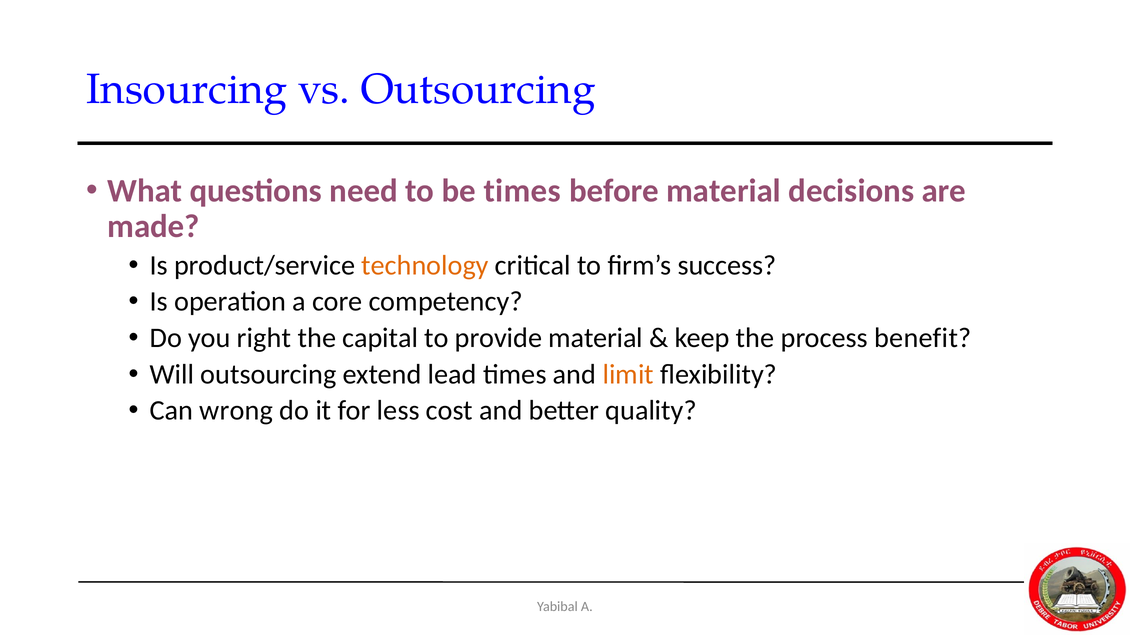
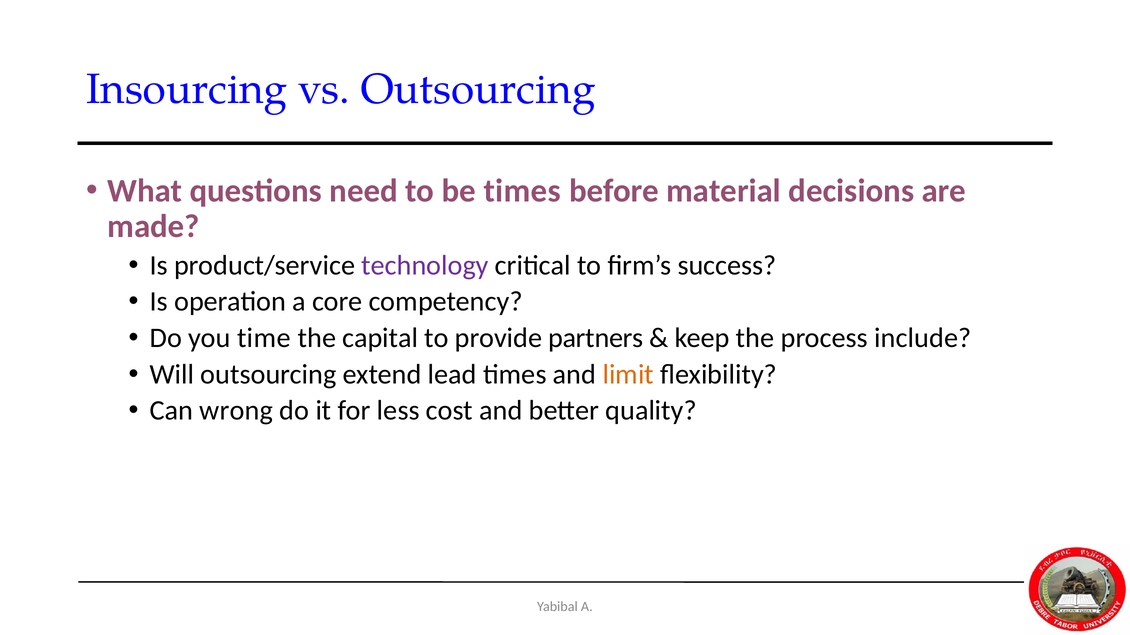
technology colour: orange -> purple
right: right -> time
provide material: material -> partners
benefit: benefit -> include
